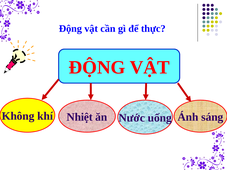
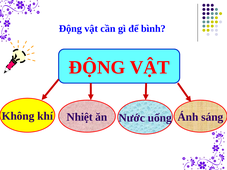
thực: thực -> bình
